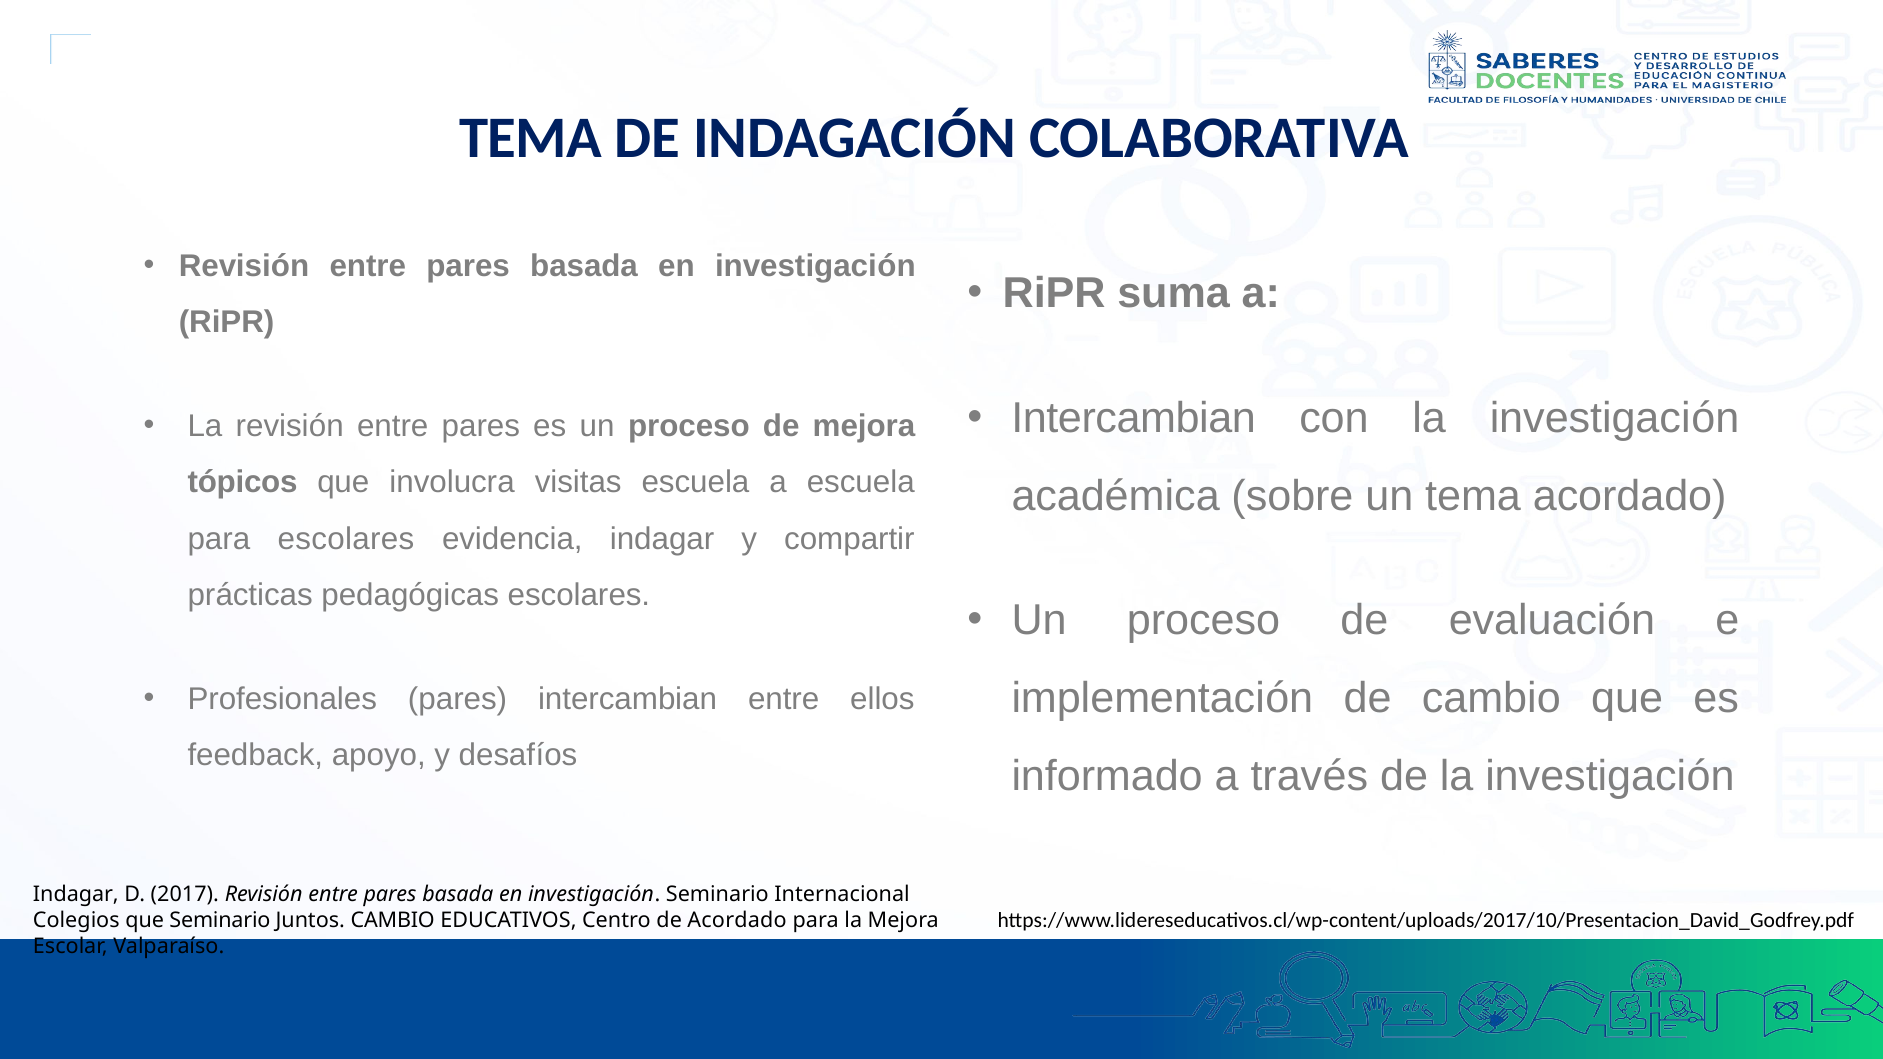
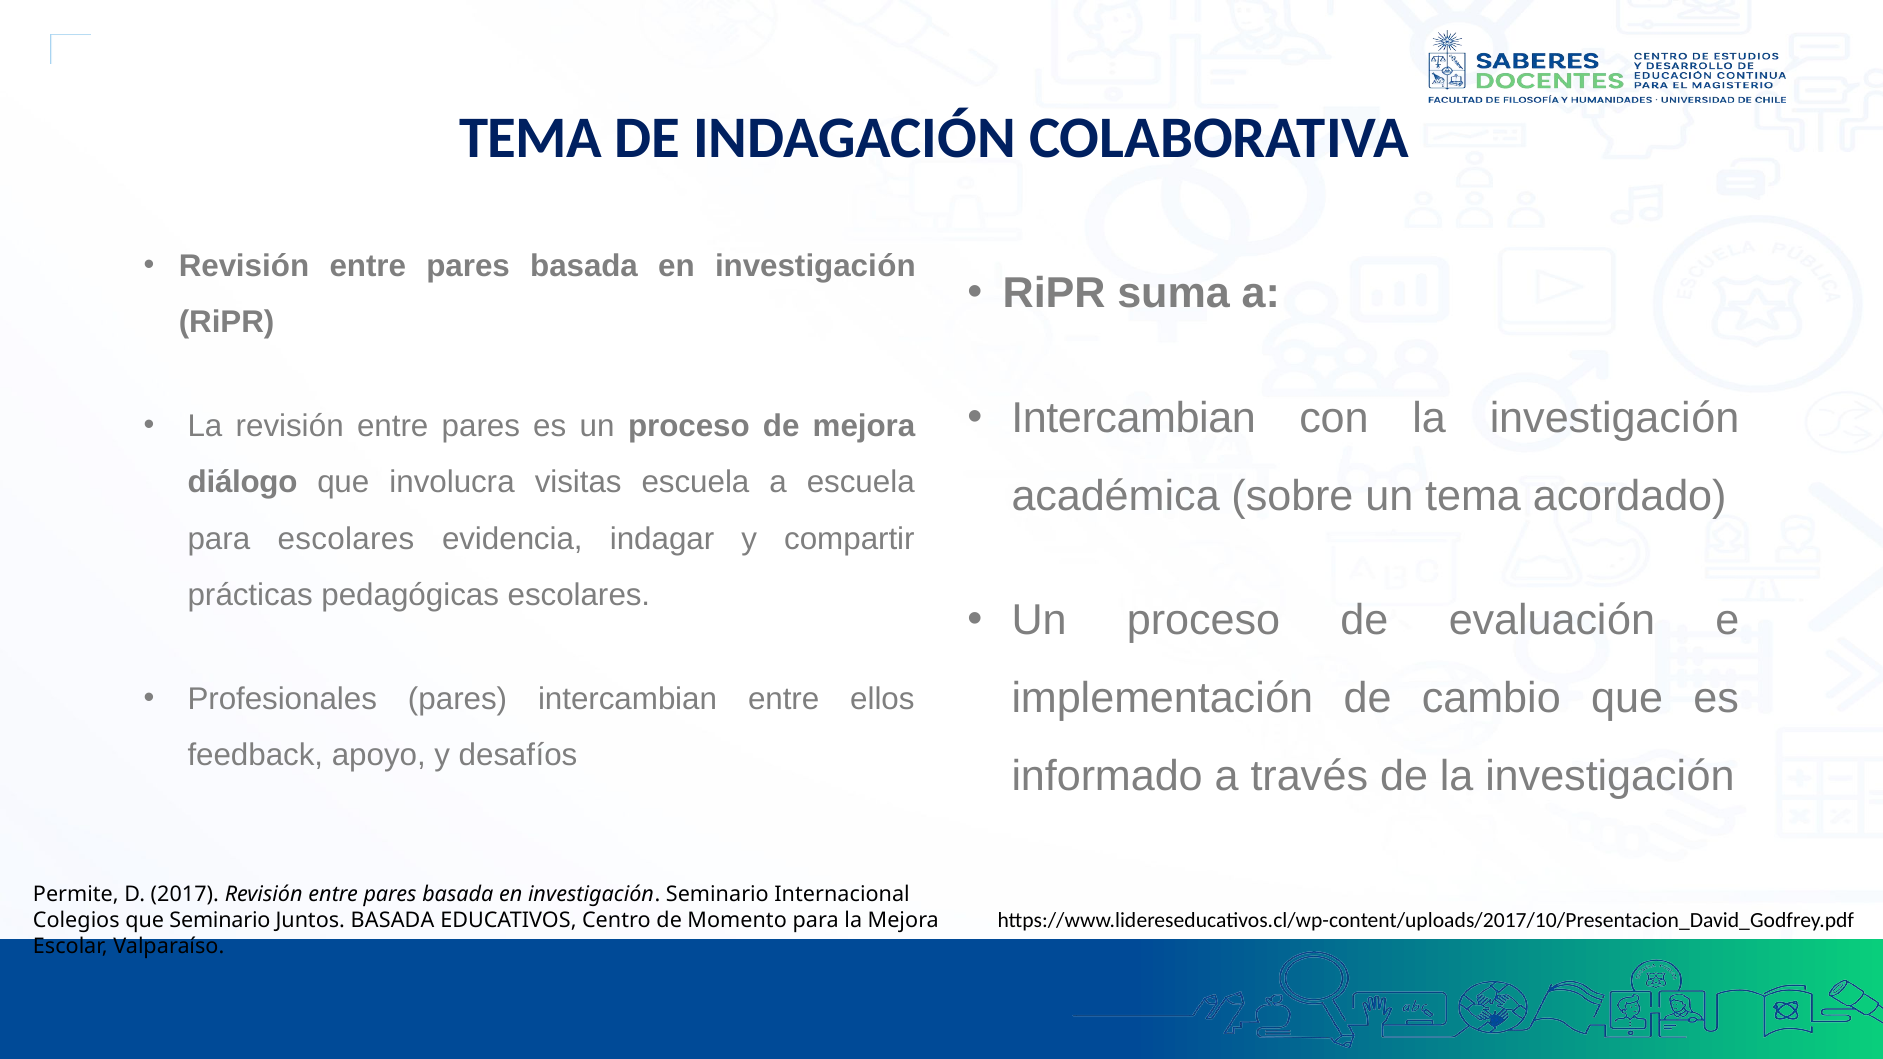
tópicos: tópicos -> diálogo
Indagar at (76, 895): Indagar -> Permite
Juntos CAMBIO: CAMBIO -> BASADA
de Acordado: Acordado -> Momento
